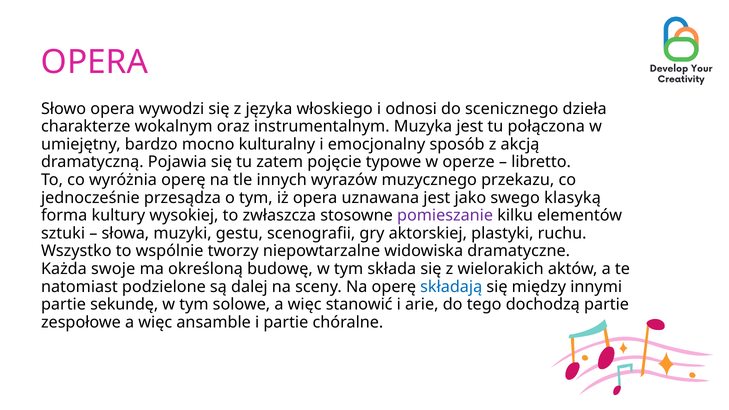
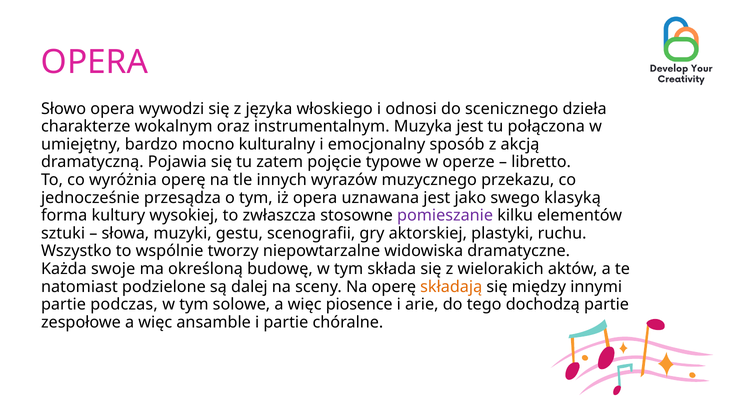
składają colour: blue -> orange
sekundę: sekundę -> podczas
stanowić: stanowić -> piosence
